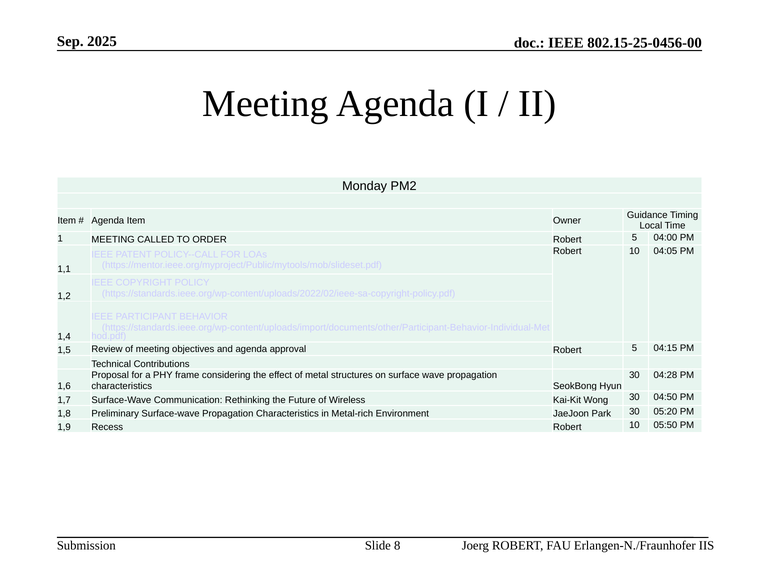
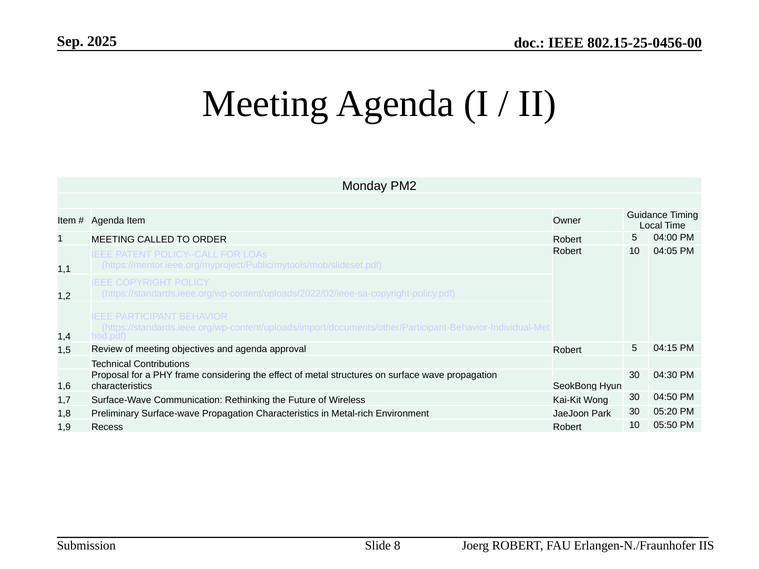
04:28: 04:28 -> 04:30
